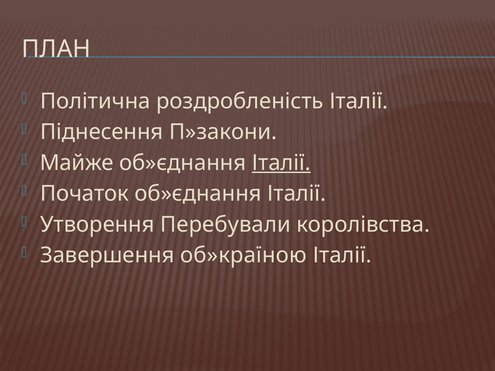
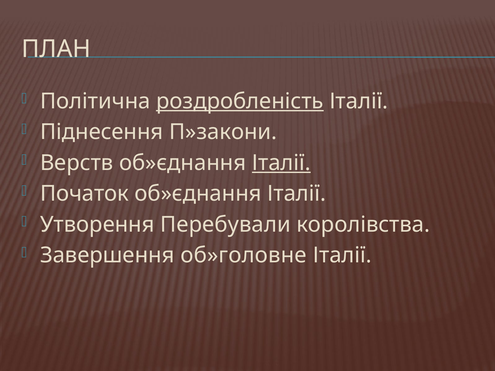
роздробленість underline: none -> present
Майже: Майже -> Верств
об»країною: об»країною -> об»головне
